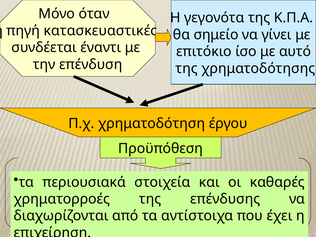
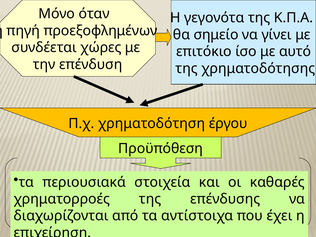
κατασκευαστικές: κατασκευαστικές -> προεξοφλημένων
έναντι: έναντι -> χώρες
